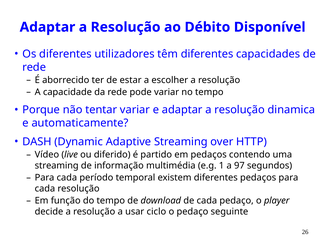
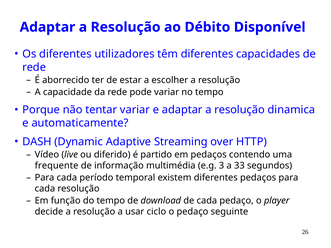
streaming at (57, 166): streaming -> frequente
1: 1 -> 3
97: 97 -> 33
